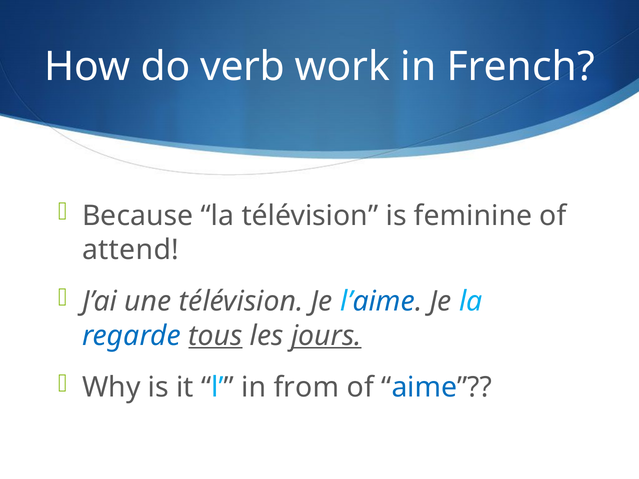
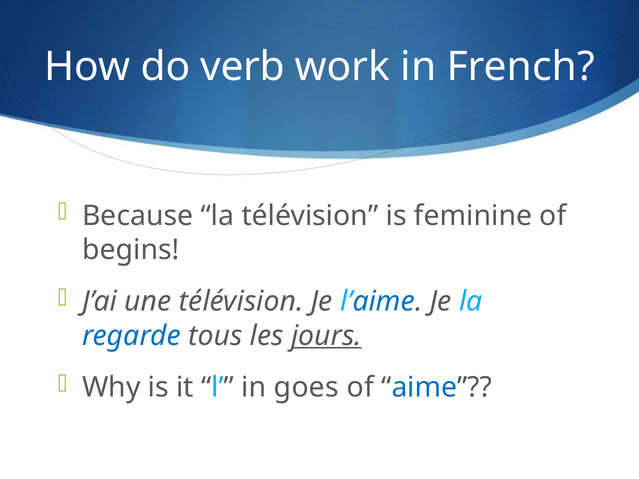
attend: attend -> begins
tous underline: present -> none
from: from -> goes
